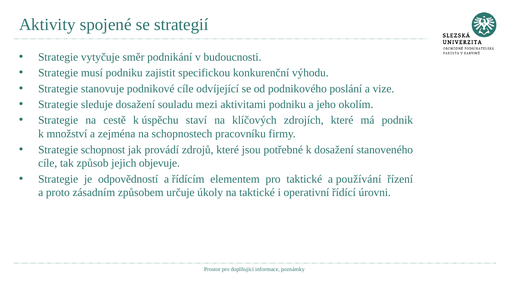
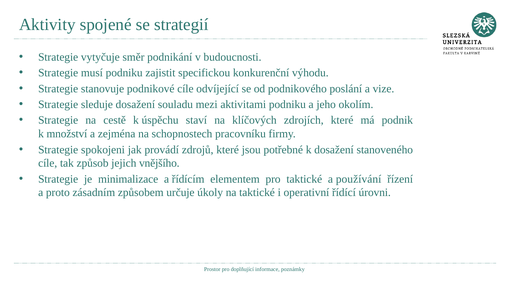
schopnost: schopnost -> spokojeni
objevuje: objevuje -> vnějšího
odpovědností: odpovědností -> minimalizace
